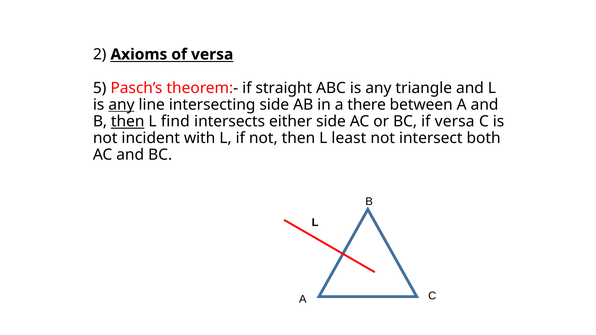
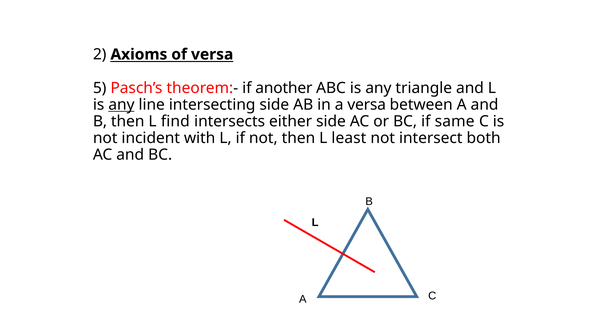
straight: straight -> another
a there: there -> versa
then at (128, 121) underline: present -> none
if versa: versa -> same
